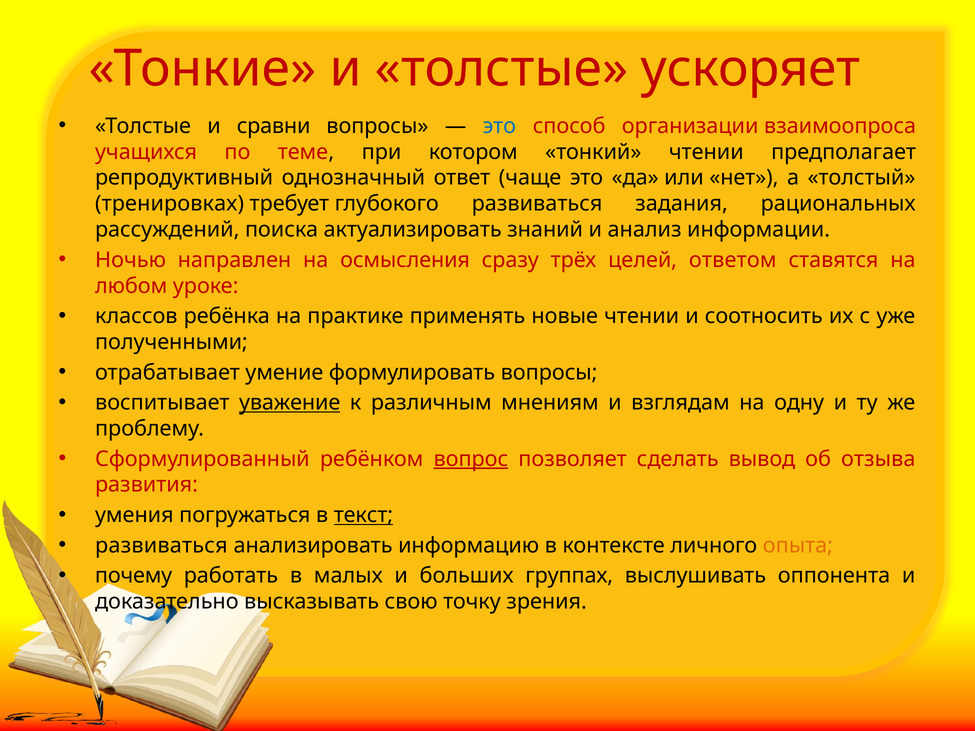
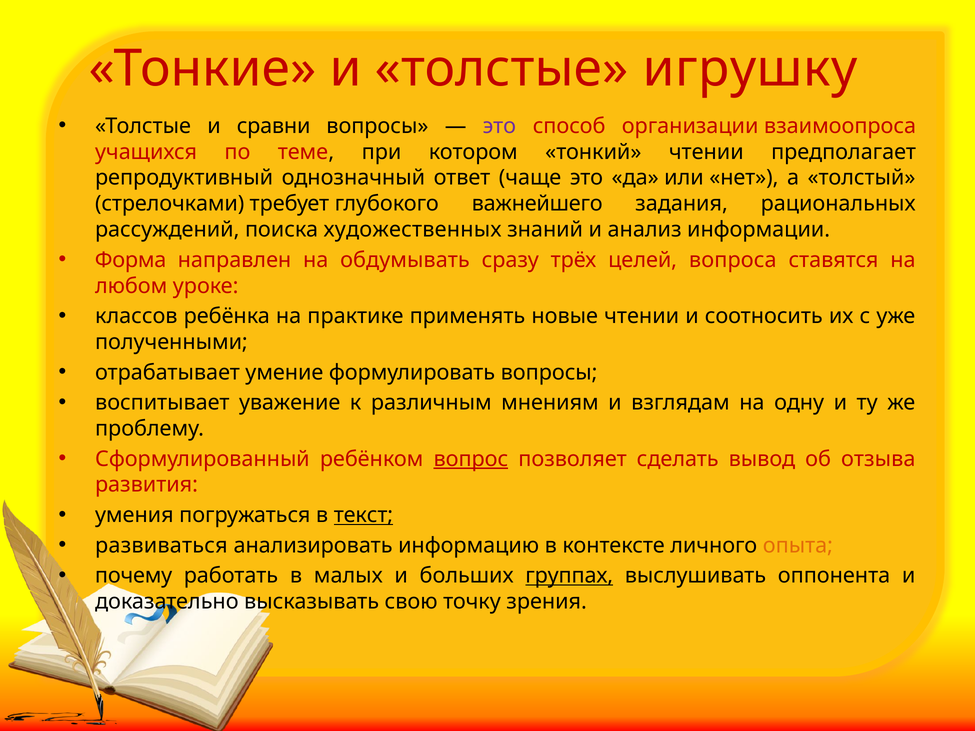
ускоряет: ускоряет -> игрушку
это at (499, 126) colour: blue -> purple
тренировках: тренировках -> стрелочками
глубокого развиваться: развиваться -> важнейшего
актуализировать: актуализировать -> художественных
Ночью: Ночью -> Форма
осмысления: осмысления -> обдумывать
ответом: ответом -> вопроса
уважение underline: present -> none
группах underline: none -> present
